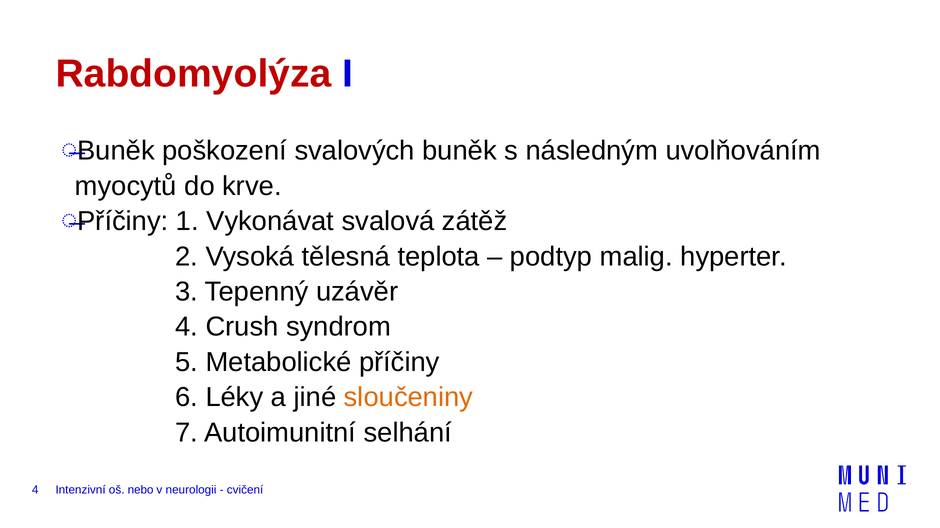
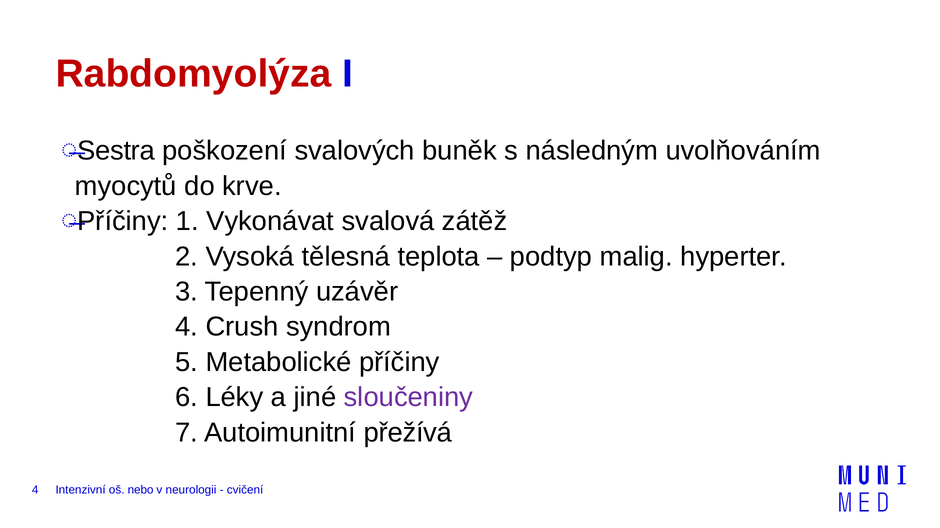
Buněk at (116, 151): Buněk -> Sestra
sloučeniny colour: orange -> purple
selhání: selhání -> přežívá
